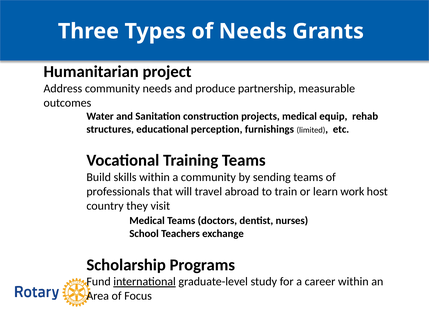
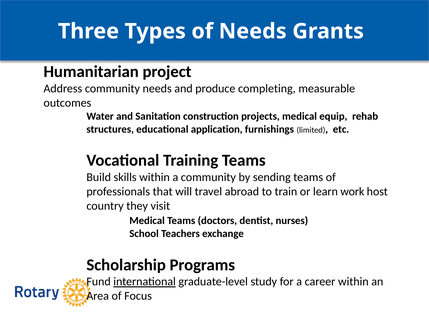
partnership: partnership -> completing
perception: perception -> application
